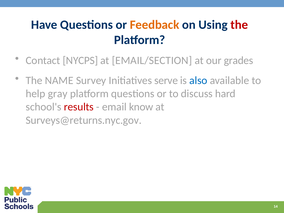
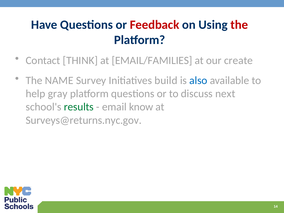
Feedback colour: orange -> red
NYCPS: NYCPS -> THINK
EMAIL/SECTION: EMAIL/SECTION -> EMAIL/FAMILIES
grades: grades -> create
serve: serve -> build
hard: hard -> next
results colour: red -> green
